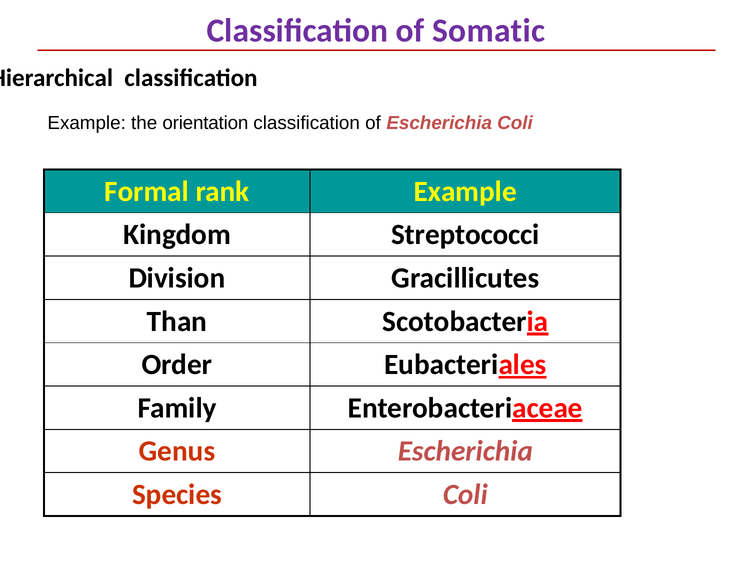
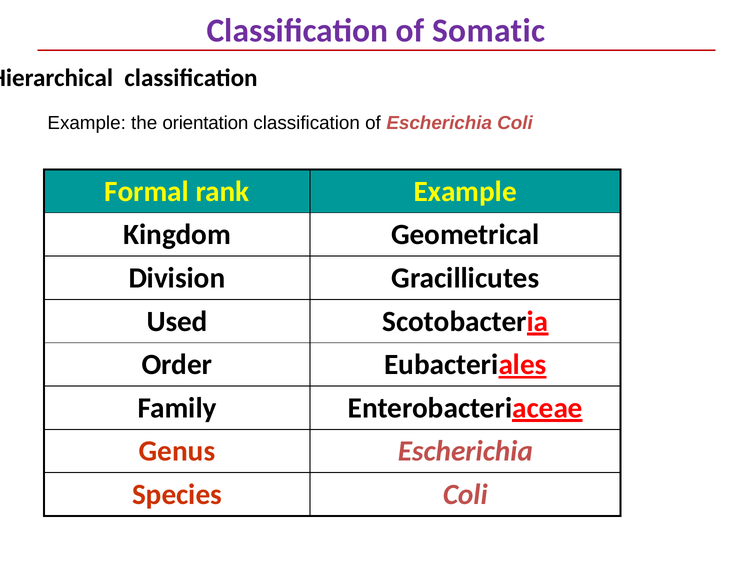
Streptococci: Streptococci -> Geometrical
Than: Than -> Used
